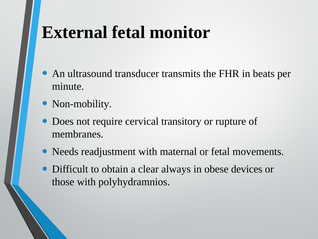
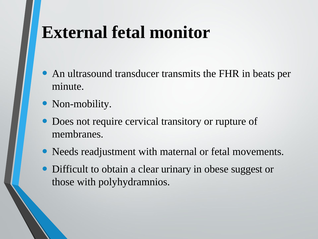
always: always -> urinary
devices: devices -> suggest
